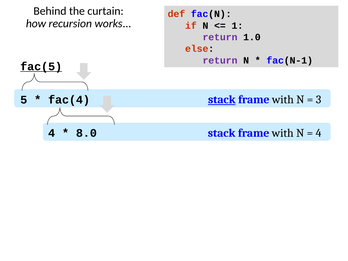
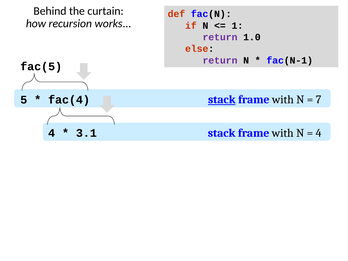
fac(5 underline: present -> none
3: 3 -> 7
8.0: 8.0 -> 3.1
